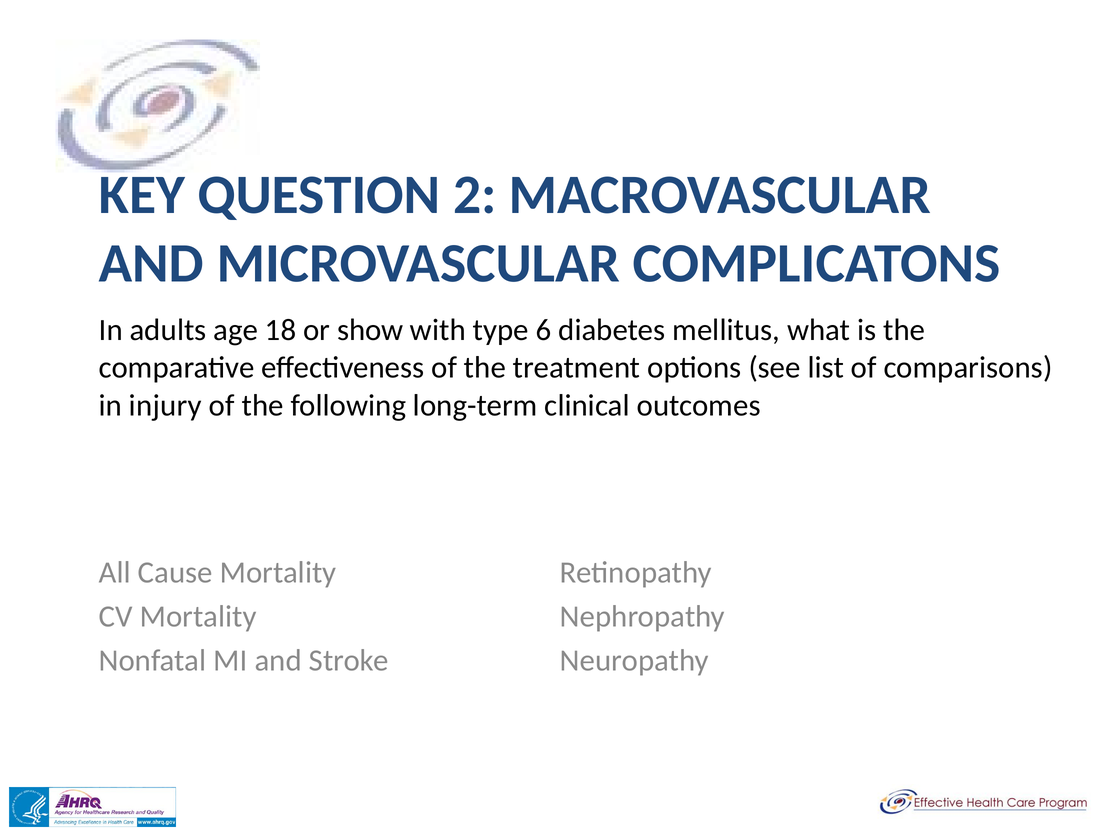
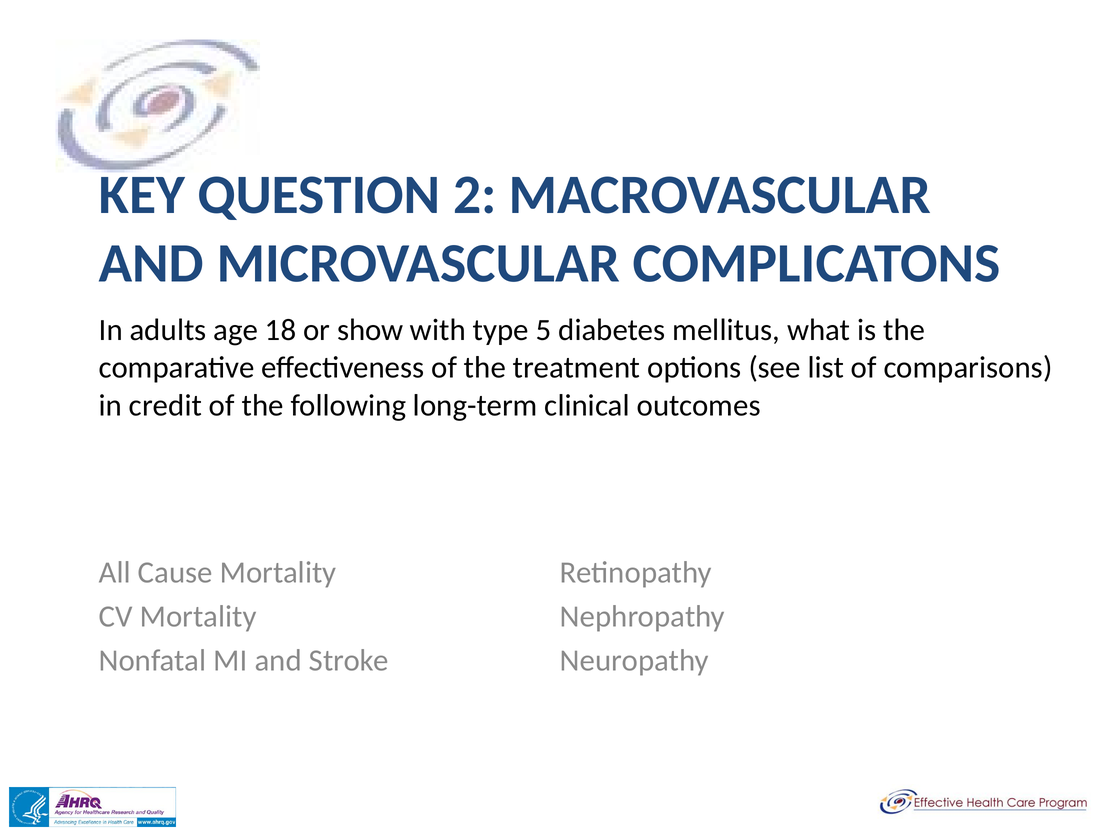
6: 6 -> 5
injury: injury -> credit
